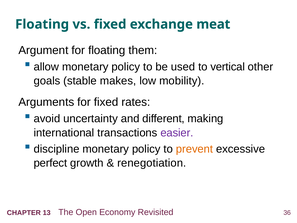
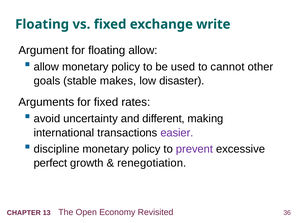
meat: meat -> write
floating them: them -> allow
vertical: vertical -> cannot
mobility: mobility -> disaster
prevent colour: orange -> purple
